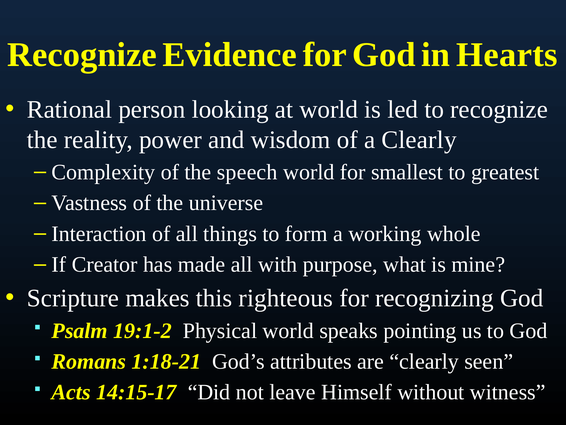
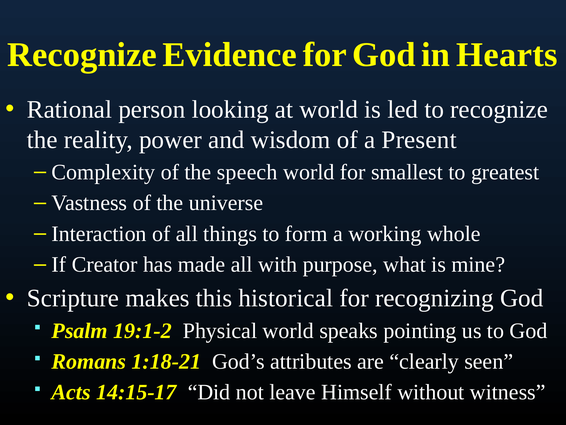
a Clearly: Clearly -> Present
righteous: righteous -> historical
